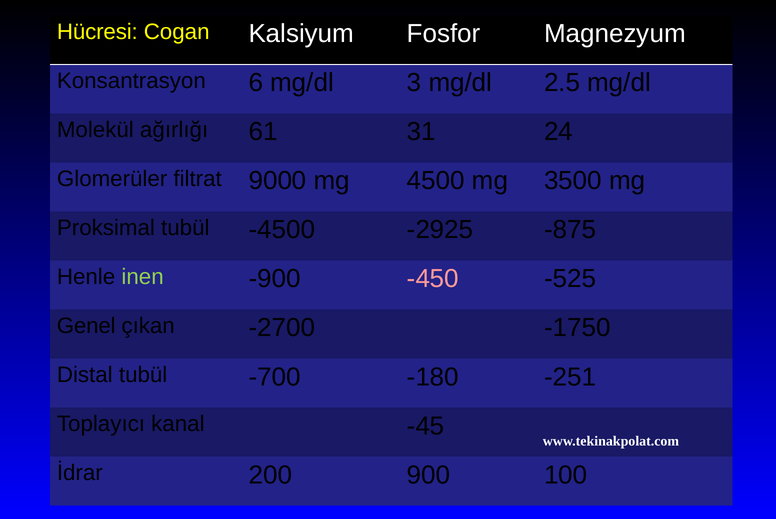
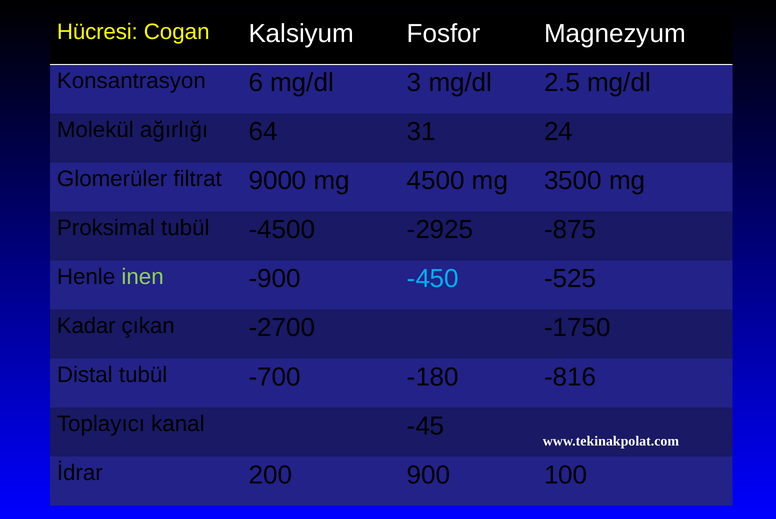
61: 61 -> 64
-450 colour: pink -> light blue
Genel: Genel -> Kadar
-251: -251 -> -816
